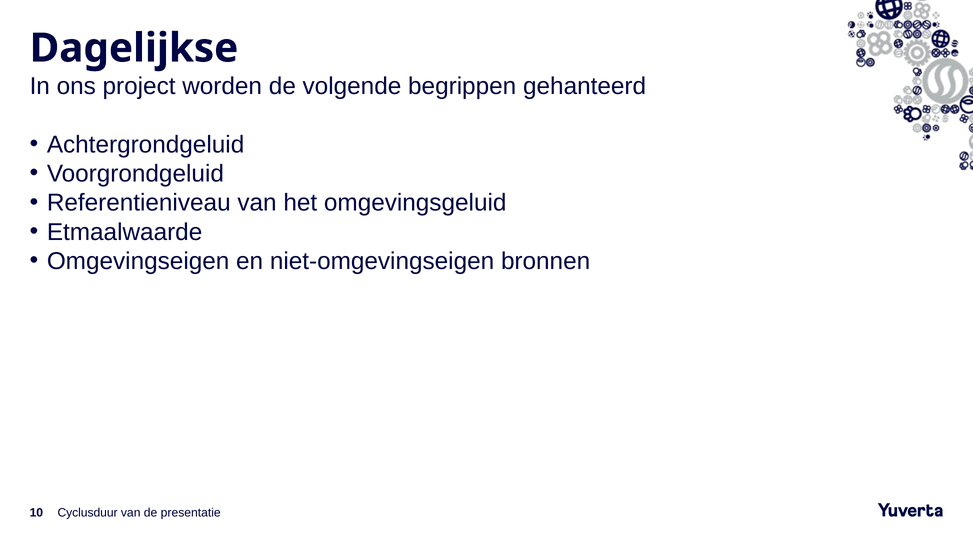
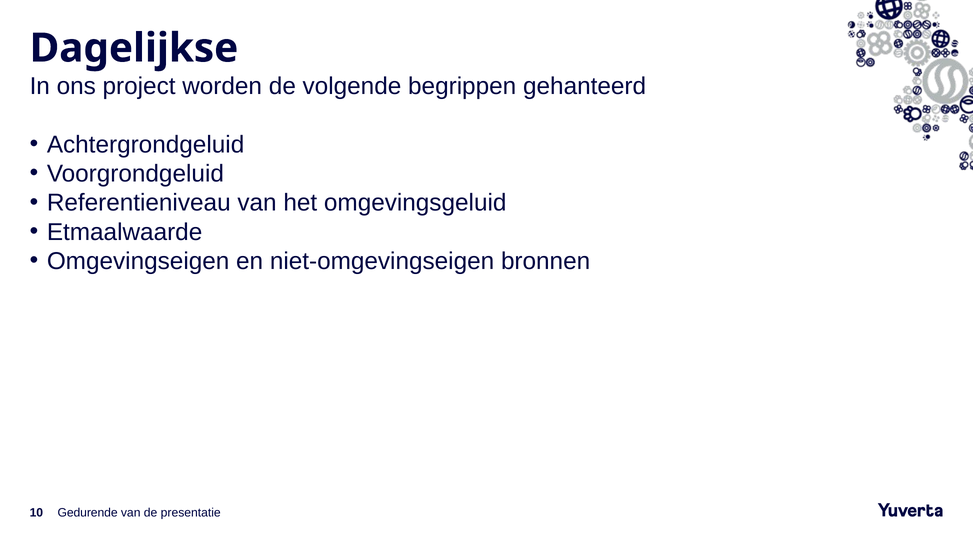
Cyclusduur: Cyclusduur -> Gedurende
